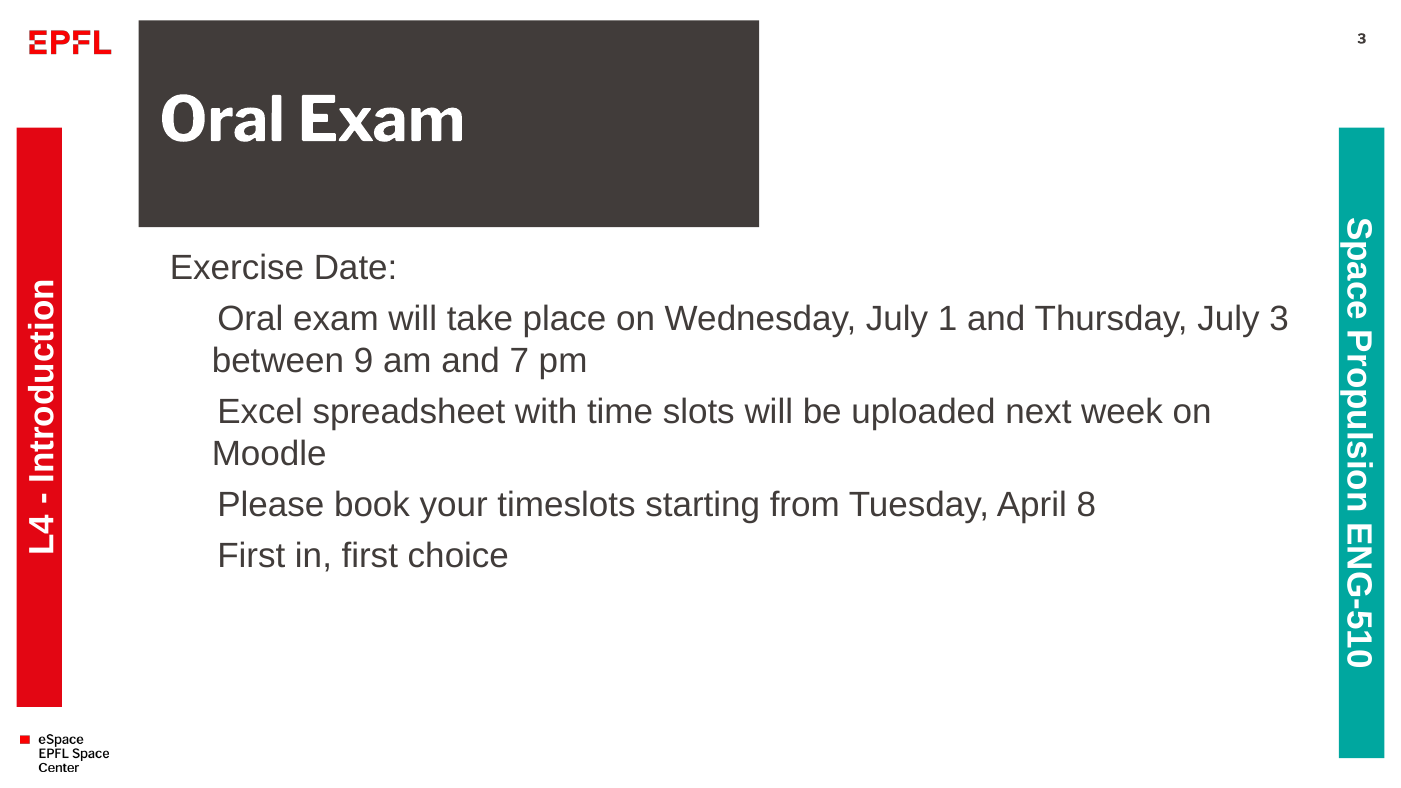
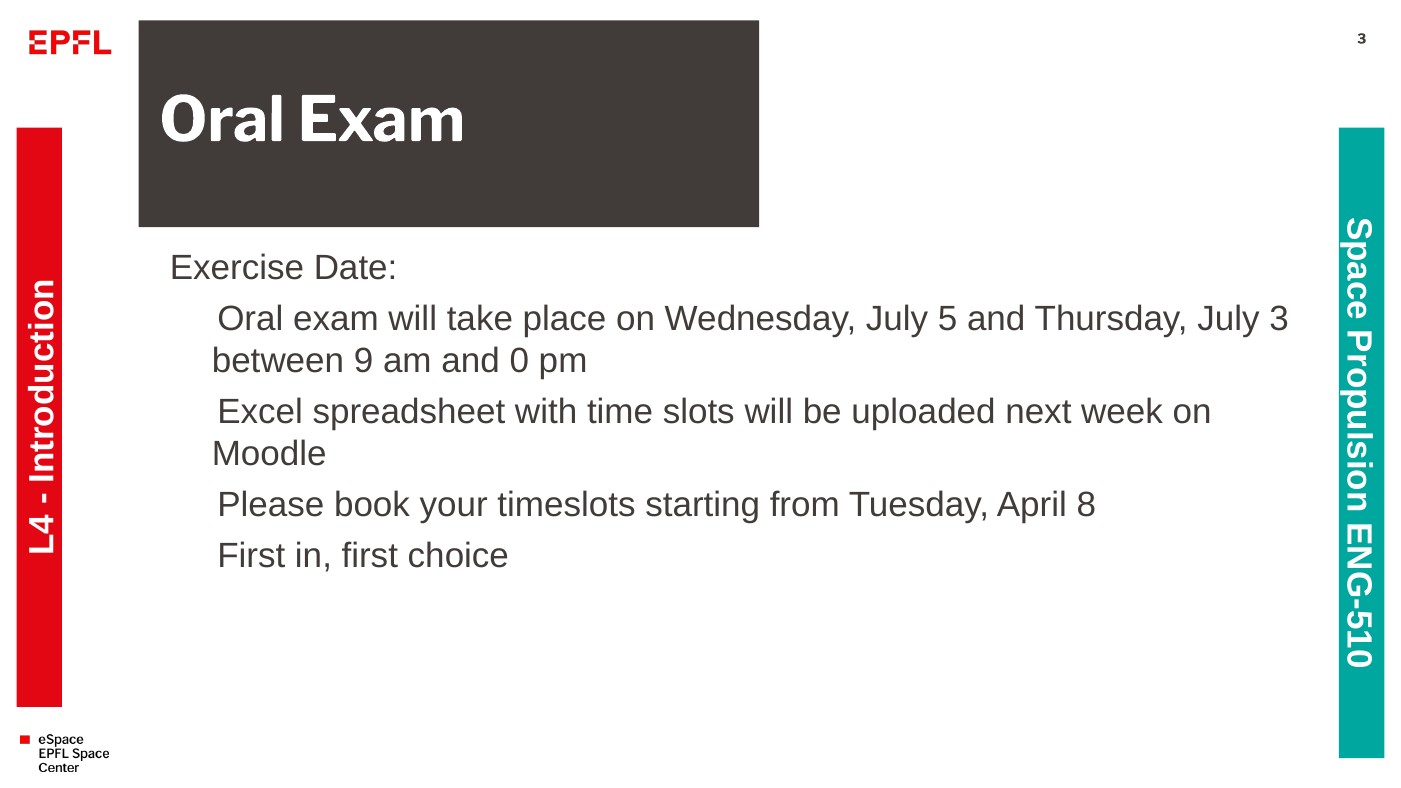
July 1: 1 -> 5
and 7: 7 -> 0
